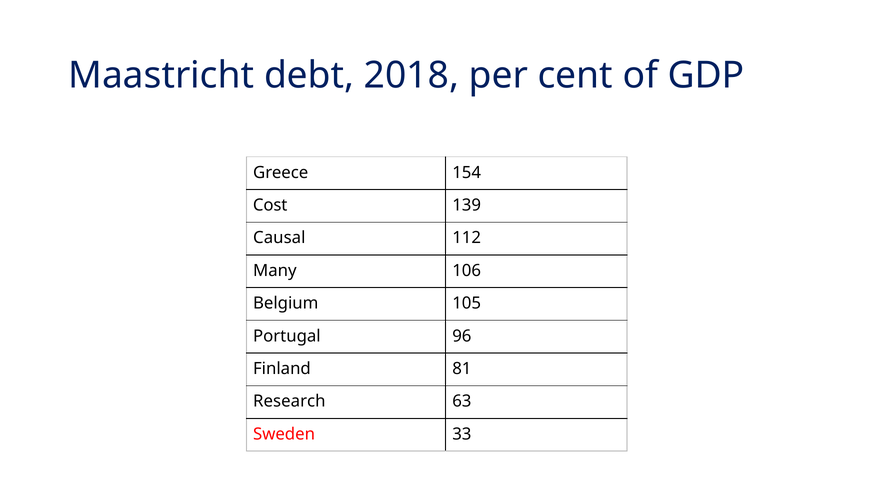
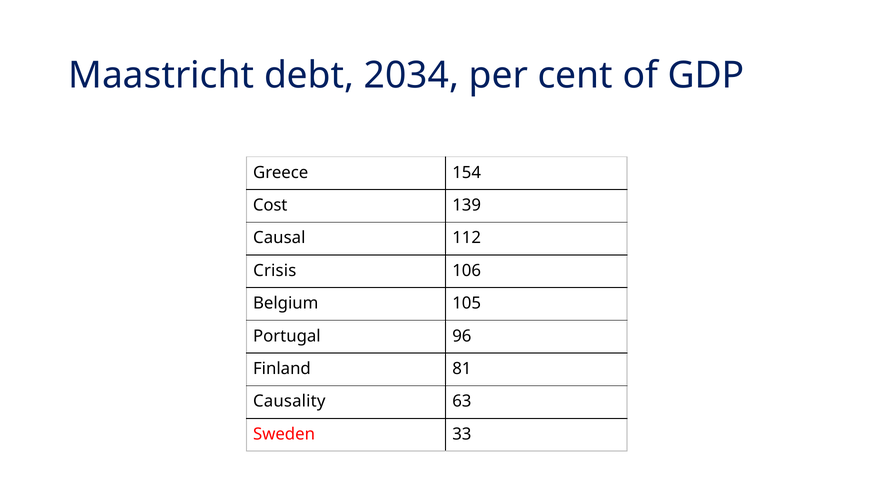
2018: 2018 -> 2034
Many: Many -> Crisis
Research: Research -> Causality
